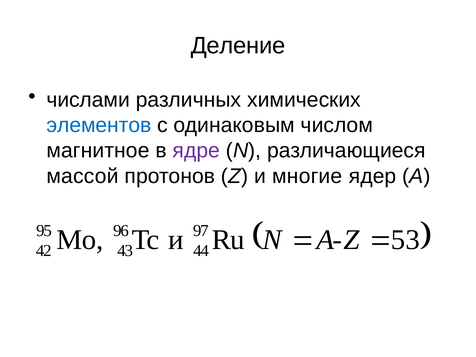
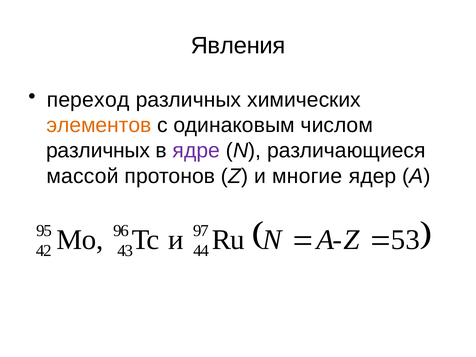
Деление: Деление -> Явления
числами: числами -> переход
элементов colour: blue -> orange
магнитное at (98, 151): магнитное -> различных
